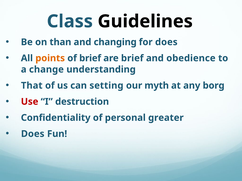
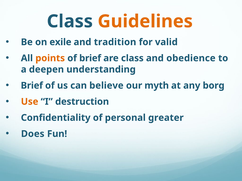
Guidelines colour: black -> orange
than: than -> exile
changing: changing -> tradition
for does: does -> valid
are brief: brief -> class
change: change -> deepen
That at (32, 86): That -> Brief
setting: setting -> believe
Use colour: red -> orange
